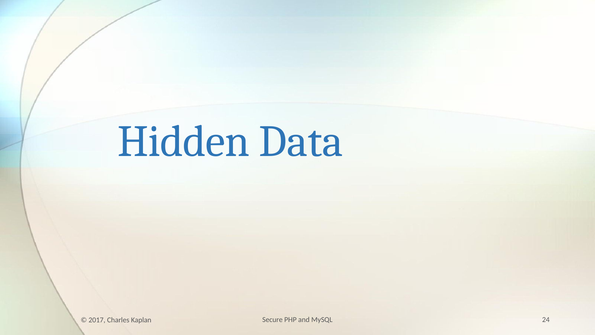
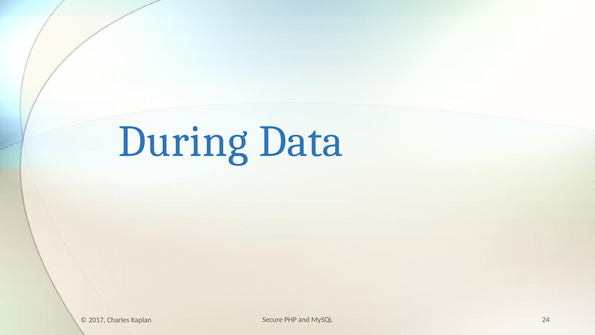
Hidden: Hidden -> During
